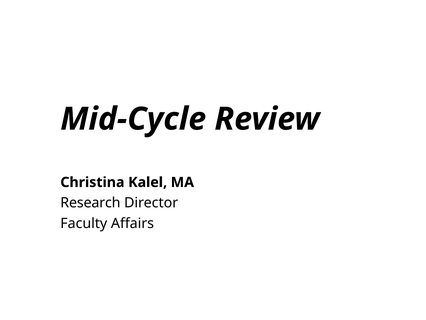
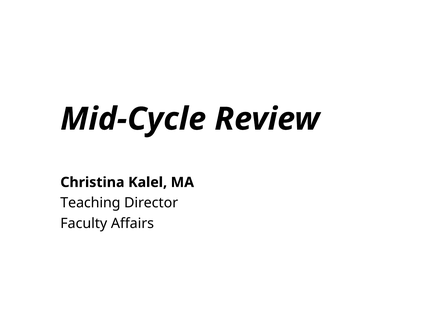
Research: Research -> Teaching
